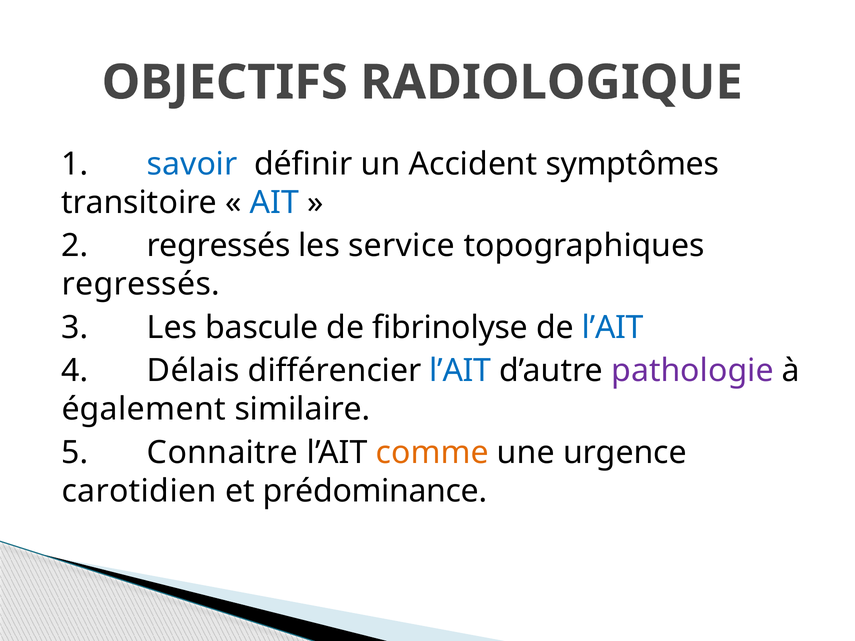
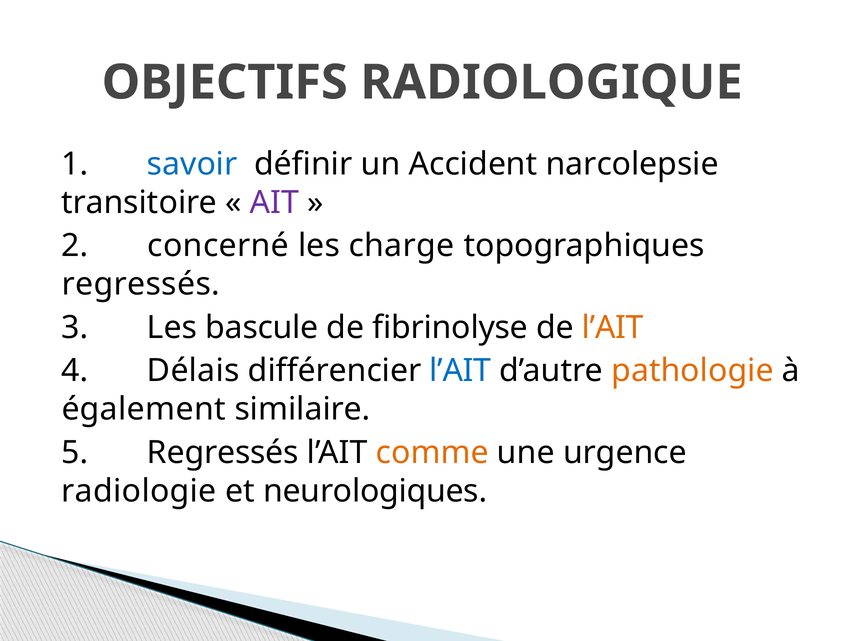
symptômes: symptômes -> narcolepsie
AIT colour: blue -> purple
2 regressés: regressés -> concerné
service: service -> charge
l’AIT at (613, 328) colour: blue -> orange
pathologie colour: purple -> orange
5 Connaitre: Connaitre -> Regressés
carotidien: carotidien -> radiologie
prédominance: prédominance -> neurologiques
